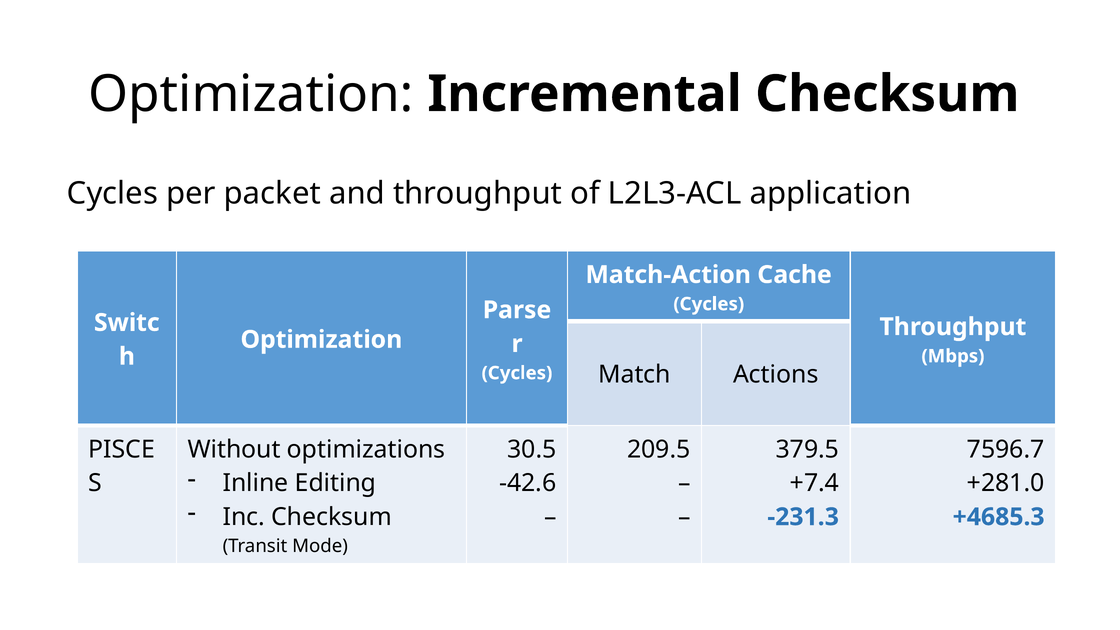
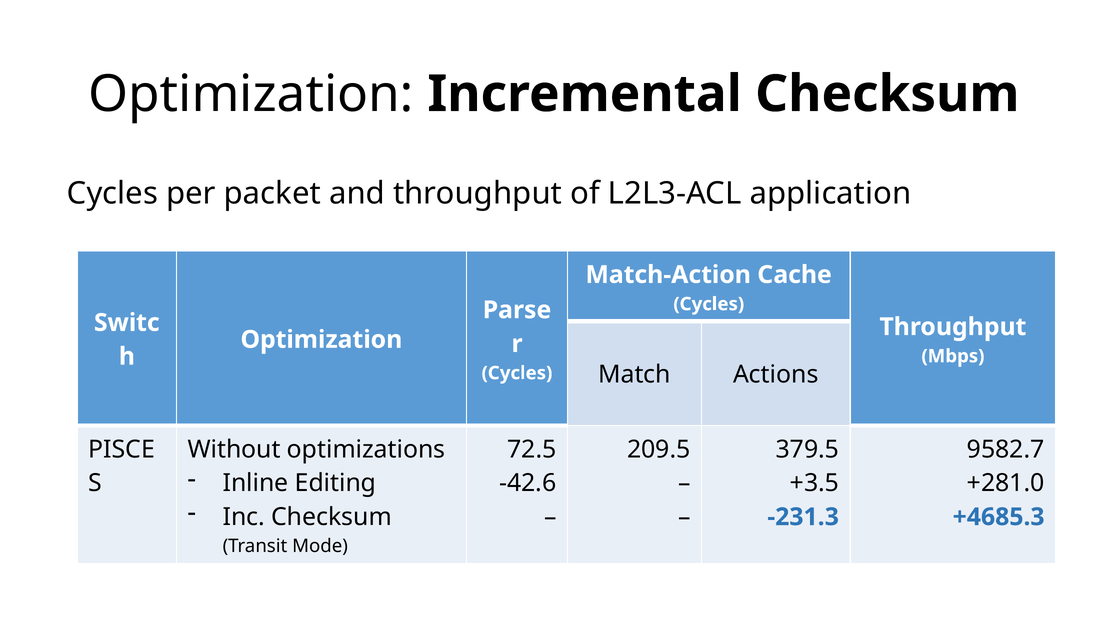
30.5: 30.5 -> 72.5
7596.7: 7596.7 -> 9582.7
+7.4: +7.4 -> +3.5
